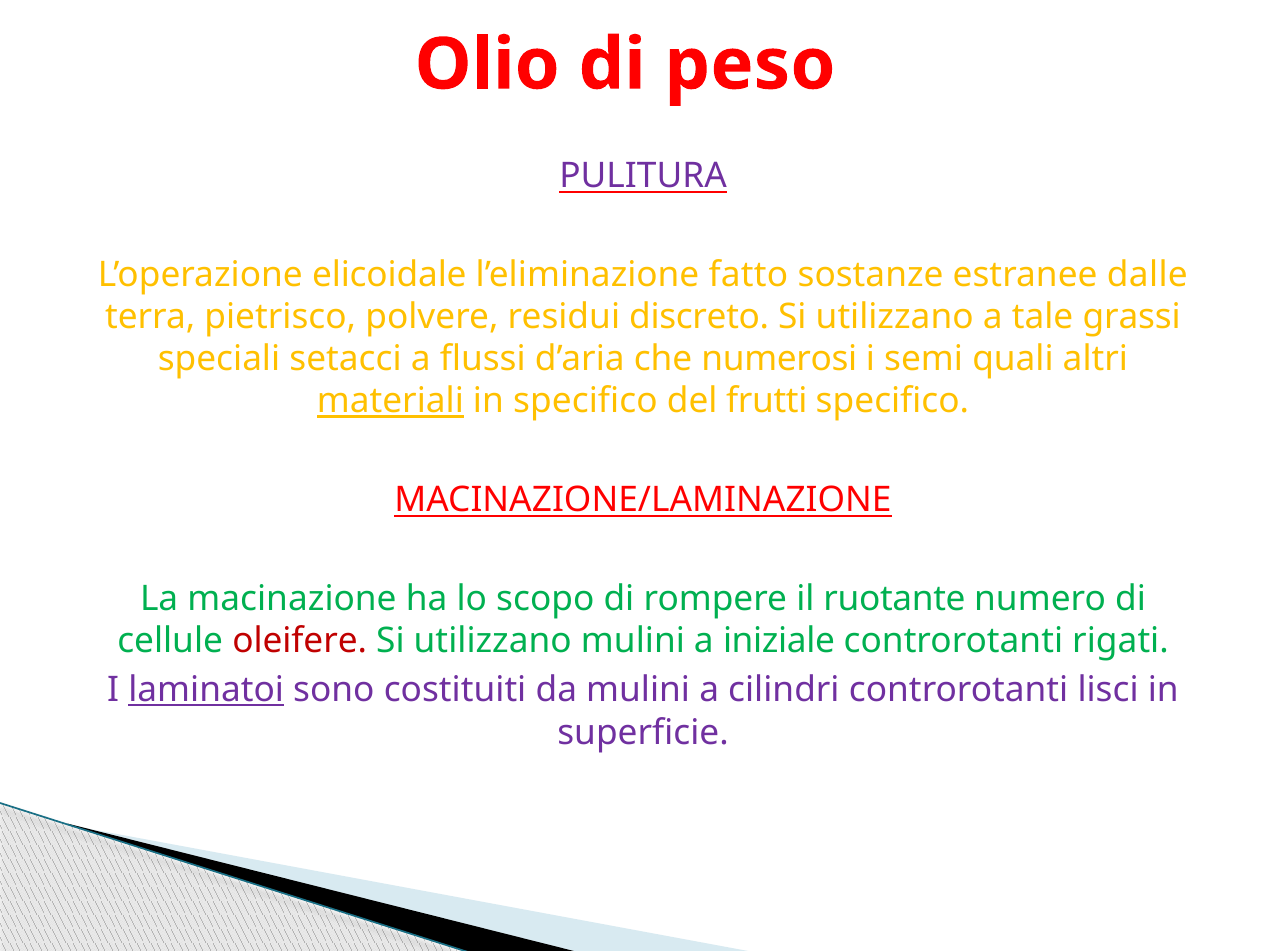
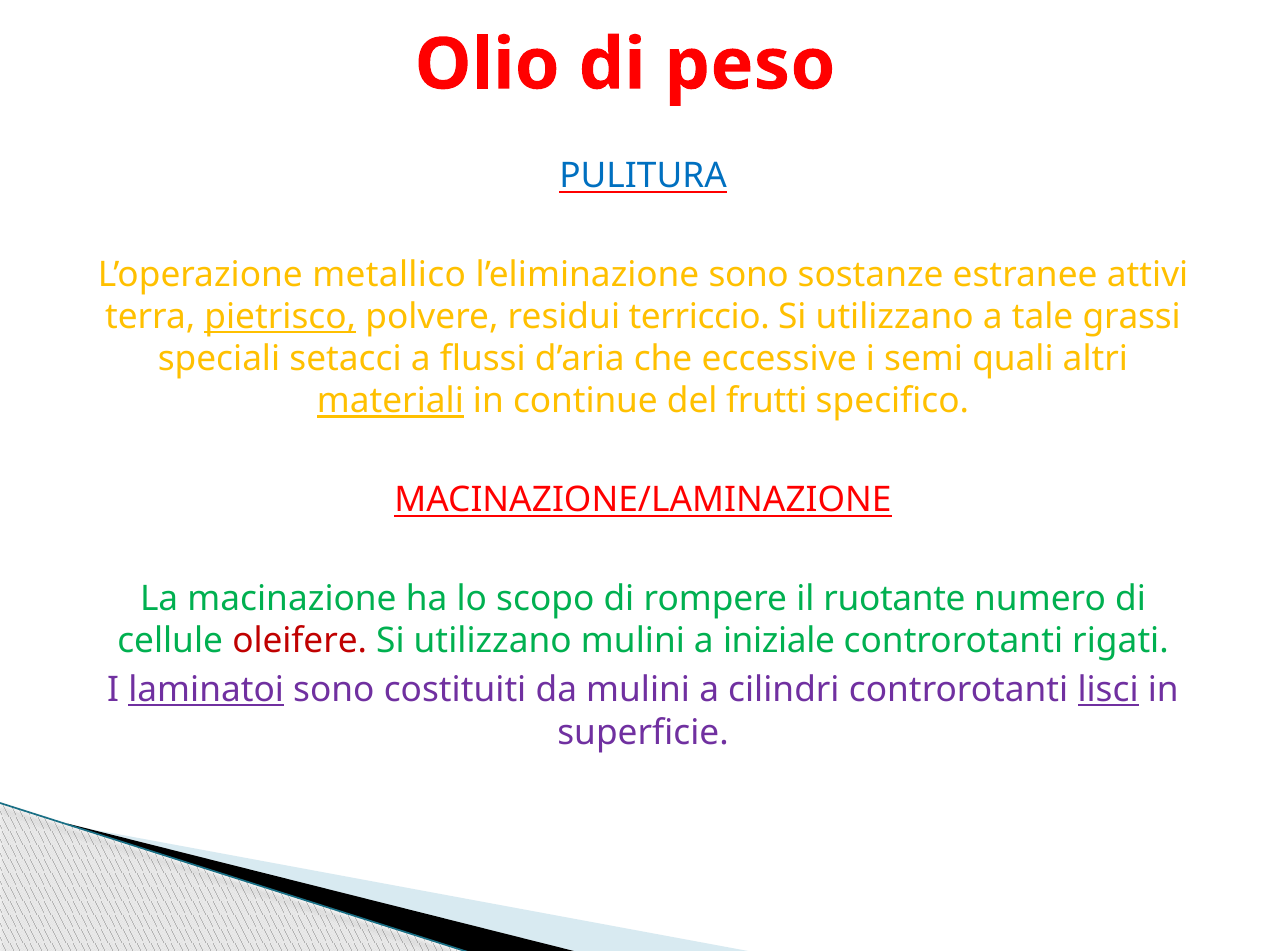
PULITURA colour: purple -> blue
elicoidale: elicoidale -> metallico
l’eliminazione fatto: fatto -> sono
dalle: dalle -> attivi
pietrisco underline: none -> present
discreto: discreto -> terriccio
numerosi: numerosi -> eccessive
in specifico: specifico -> continue
lisci underline: none -> present
